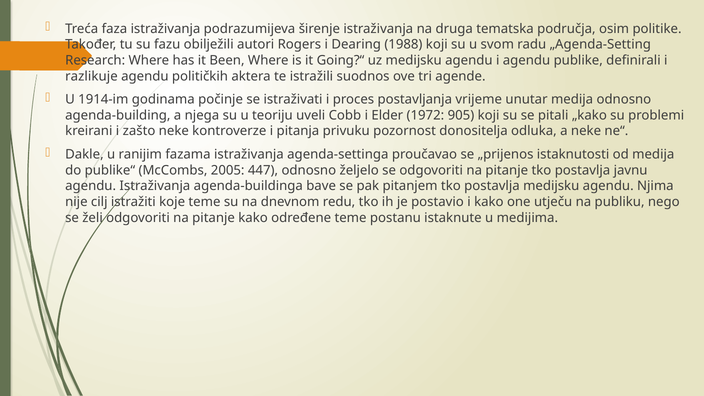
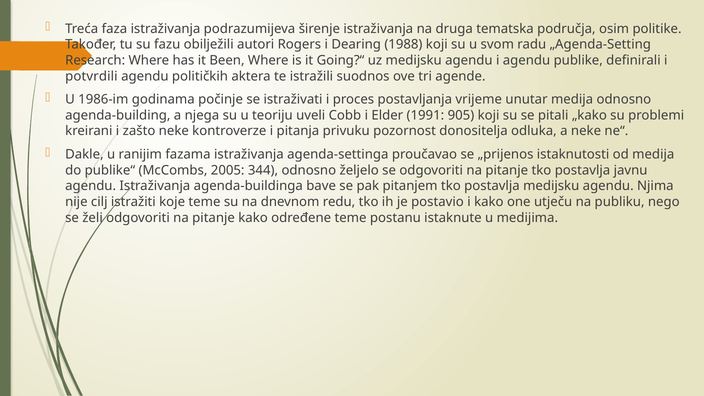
razlikuje: razlikuje -> potvrdili
1914-im: 1914-im -> 1986-im
1972: 1972 -> 1991
447: 447 -> 344
